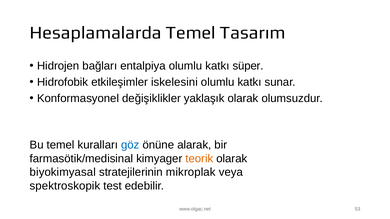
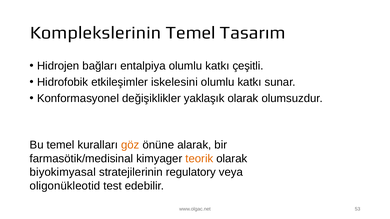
Hesaplamalarda: Hesaplamalarda -> Komplekslerinin
süper: süper -> çeşitli
göz colour: blue -> orange
mikroplak: mikroplak -> regulatory
spektroskopik: spektroskopik -> oligonükleotid
